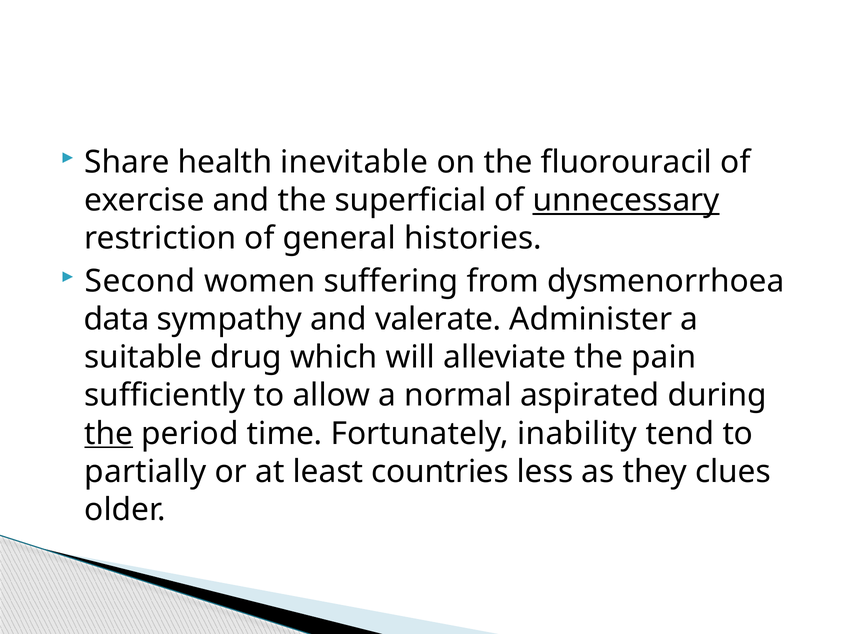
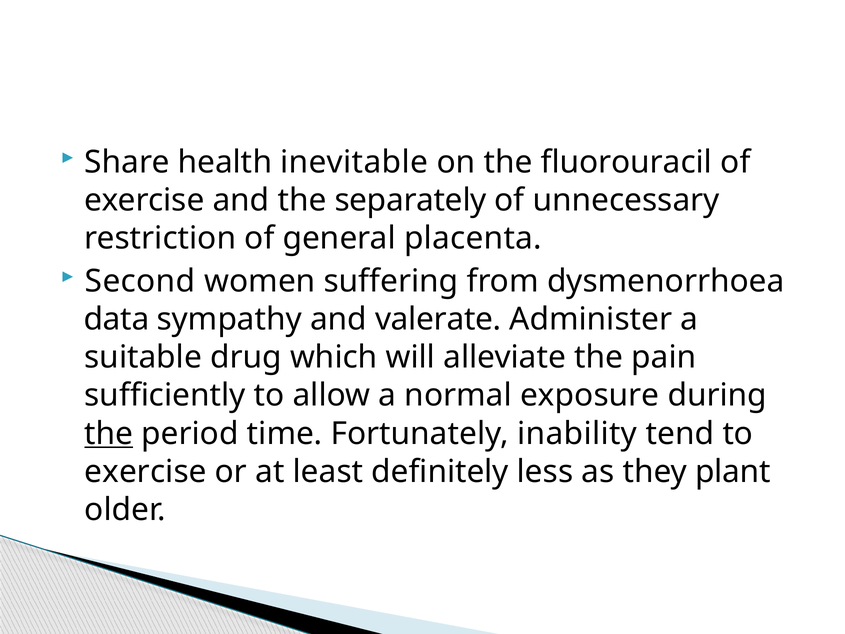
superficial: superficial -> separately
unnecessary underline: present -> none
histories: histories -> placenta
aspirated: aspirated -> exposure
partially at (145, 471): partially -> exercise
countries: countries -> definitely
clues: clues -> plant
